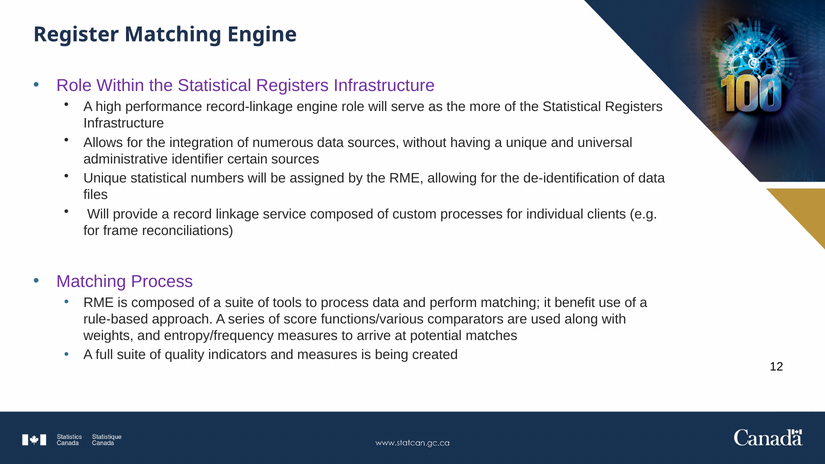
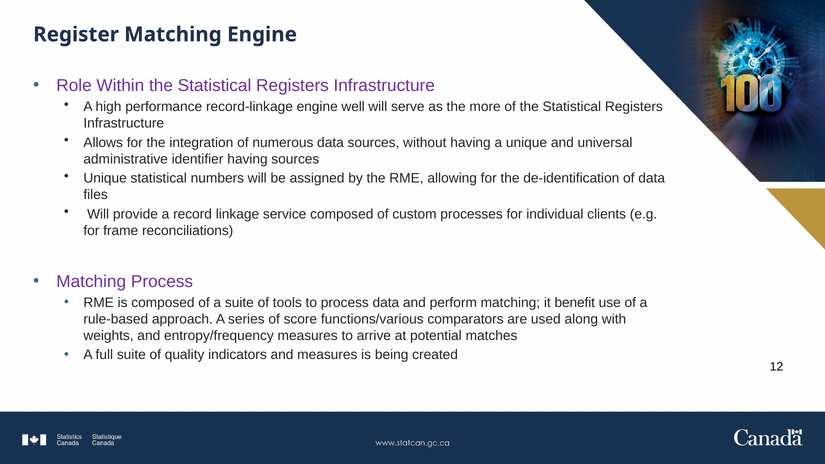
engine role: role -> well
identifier certain: certain -> having
